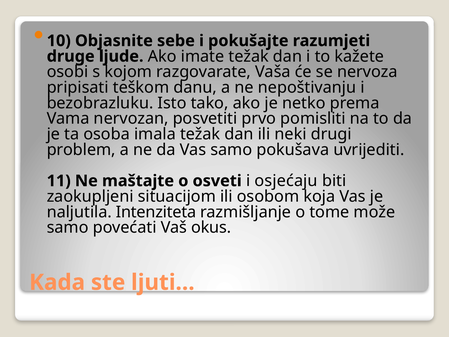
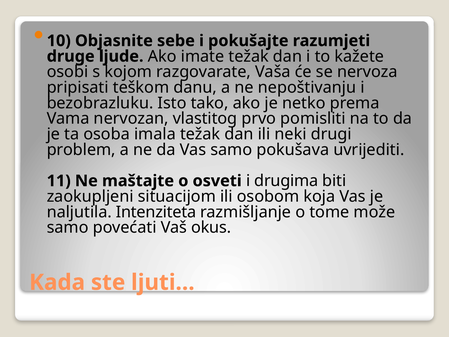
posvetiti: posvetiti -> vlastitog
osjećaju: osjećaju -> drugima
